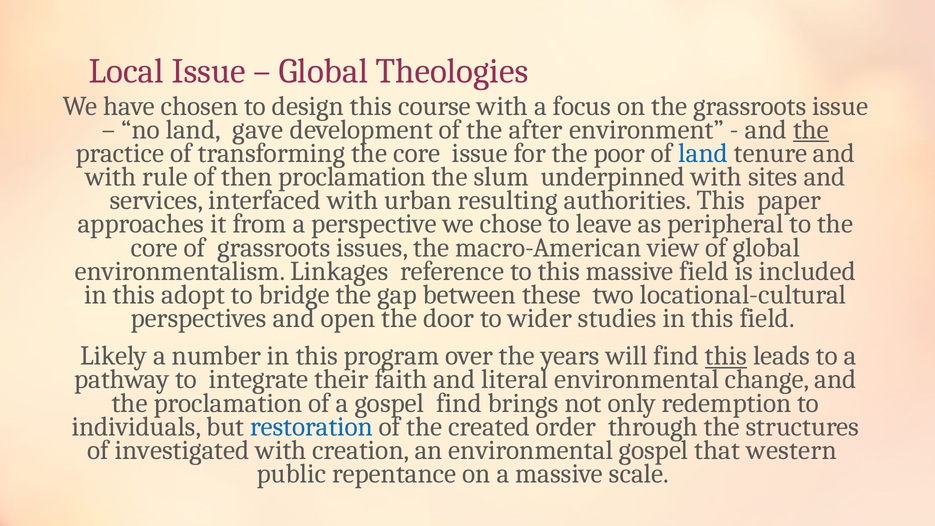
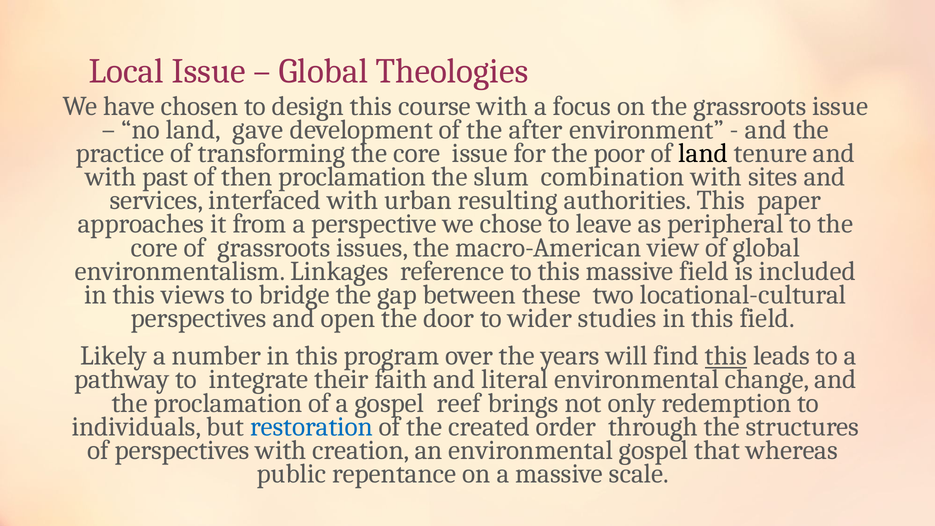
the at (811, 130) underline: present -> none
land at (703, 153) colour: blue -> black
rule: rule -> past
underpinned: underpinned -> combination
adopt: adopt -> views
gospel find: find -> reef
of investigated: investigated -> perspectives
western: western -> whereas
